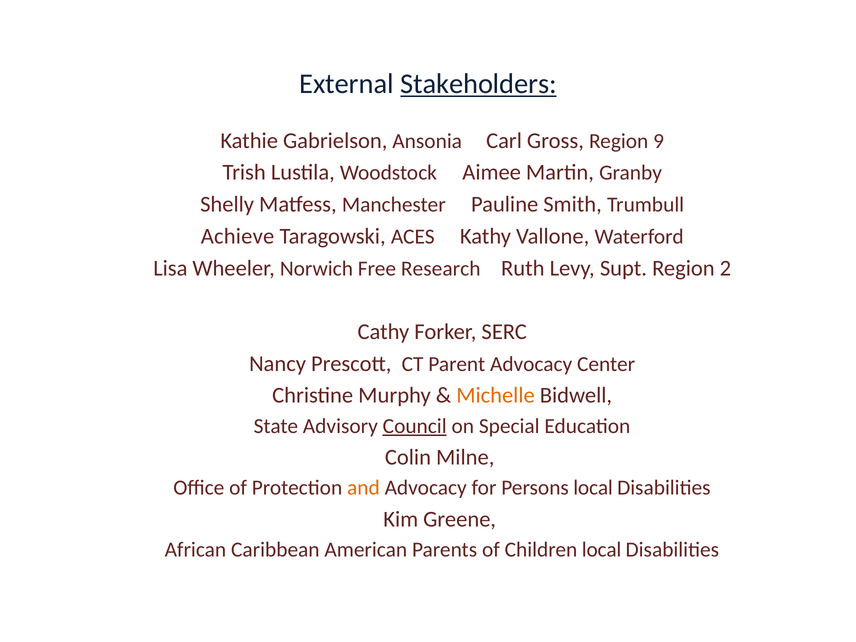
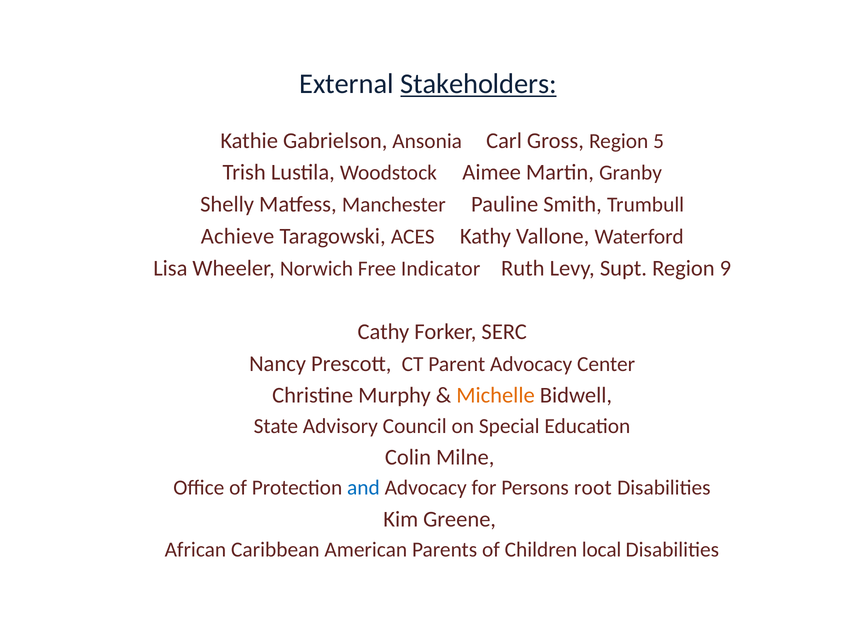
9: 9 -> 5
Research: Research -> Indicator
2: 2 -> 9
Council underline: present -> none
and colour: orange -> blue
Persons local: local -> root
